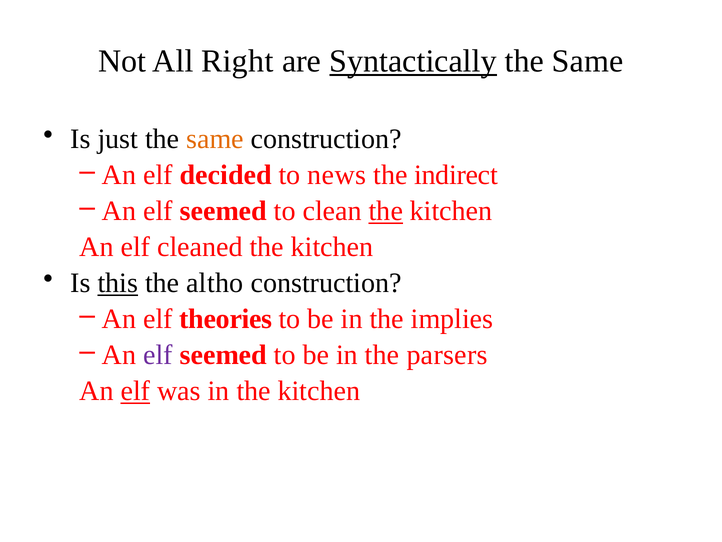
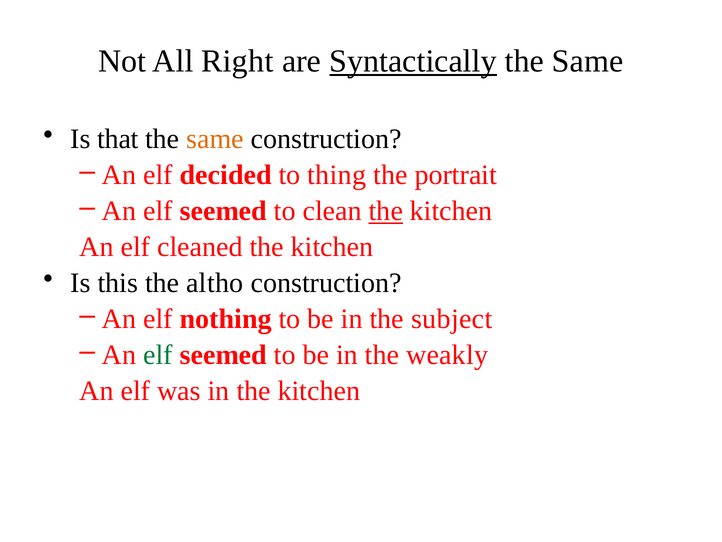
just: just -> that
news: news -> thing
indirect: indirect -> portrait
this underline: present -> none
theories: theories -> nothing
implies: implies -> subject
elf at (158, 355) colour: purple -> green
parsers: parsers -> weakly
elf at (135, 391) underline: present -> none
